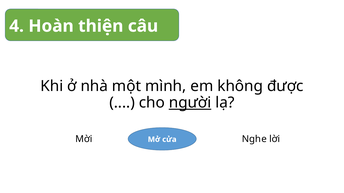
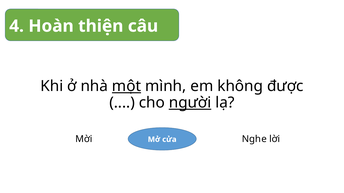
một underline: none -> present
